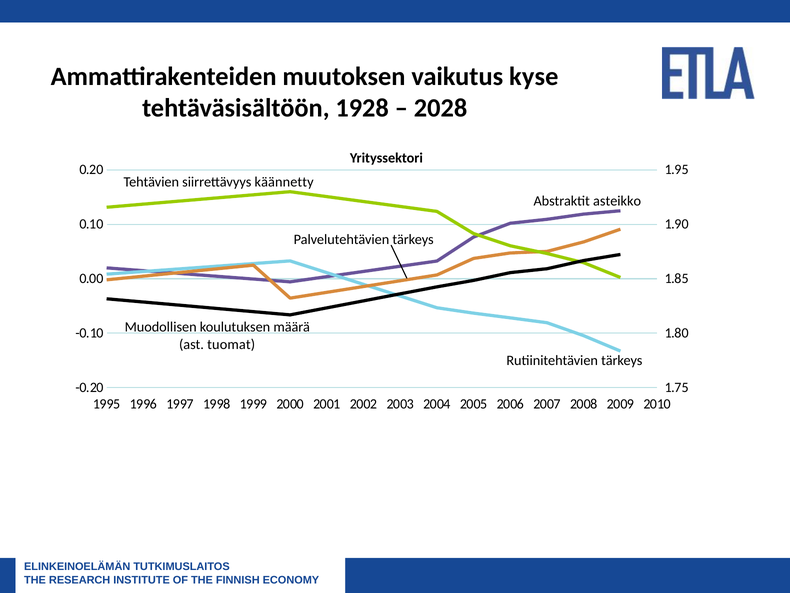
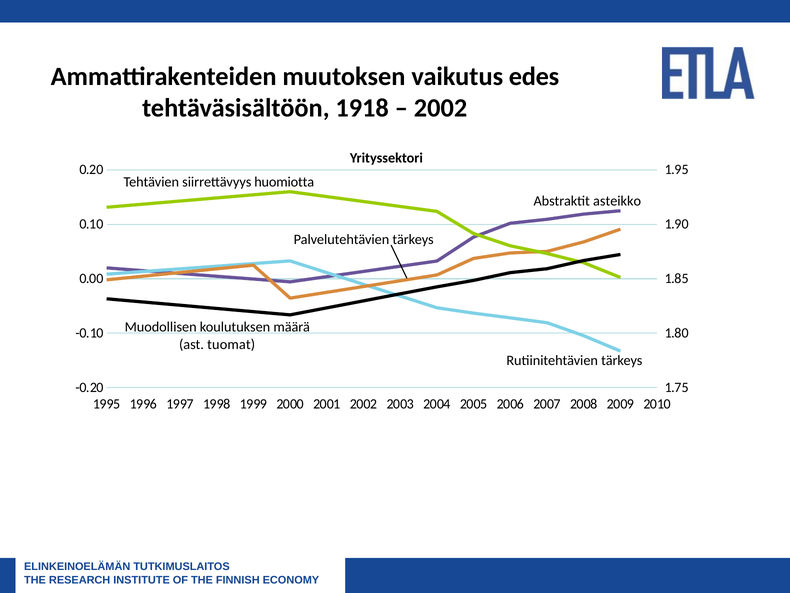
kyse: kyse -> edes
1928: 1928 -> 1918
2028 at (441, 108): 2028 -> 2002
käännetty: käännetty -> huomiotta
